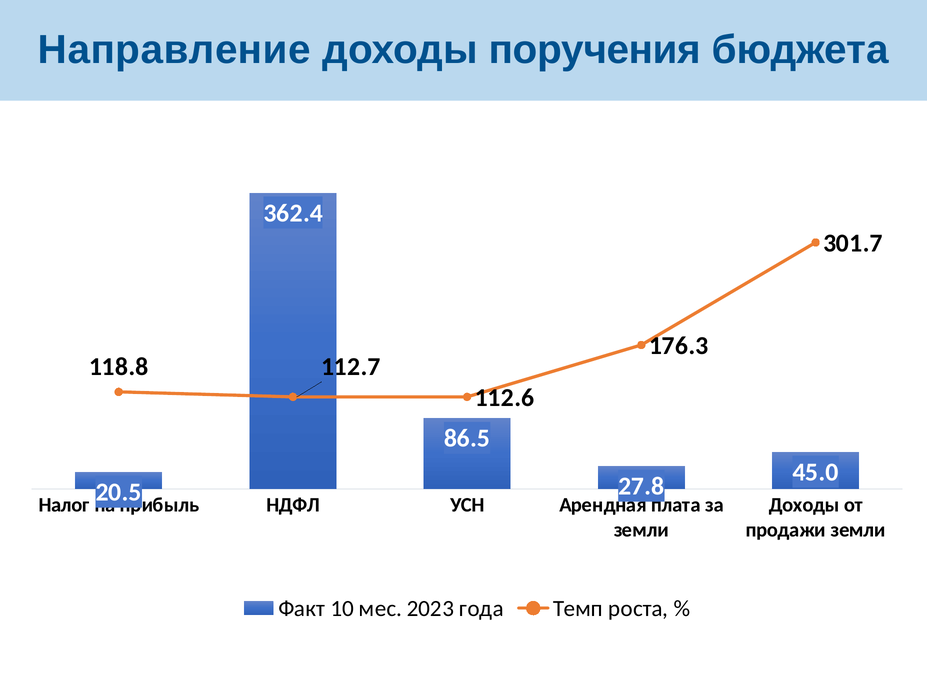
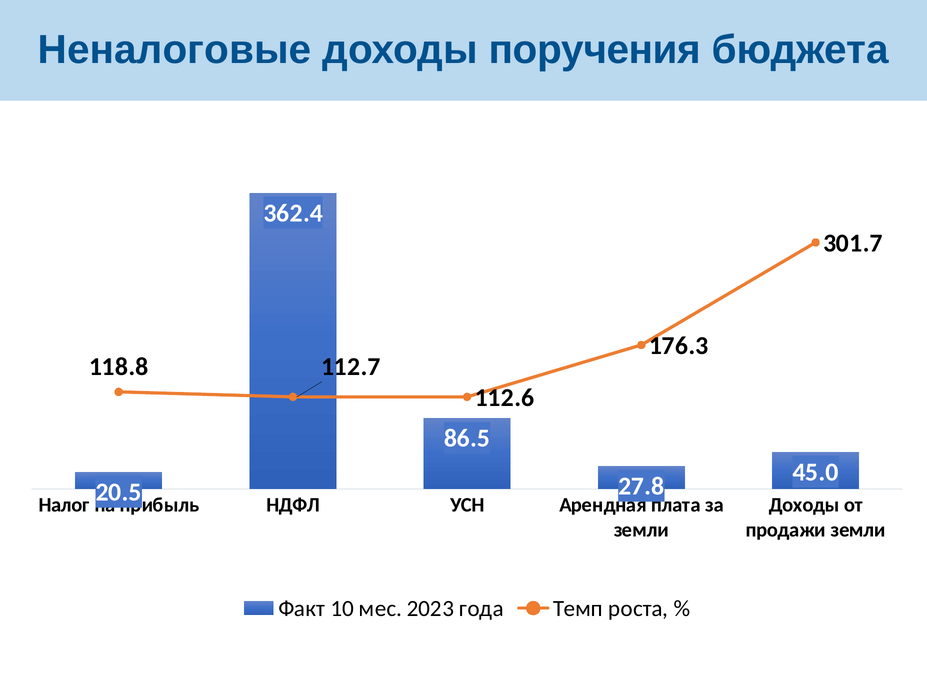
Направление: Направление -> Неналоговые
